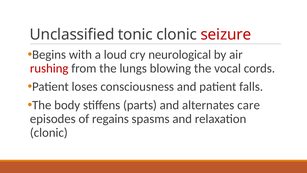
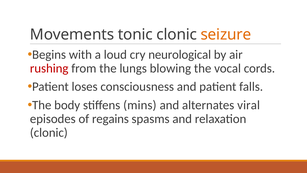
Unclassified: Unclassified -> Movements
seizure colour: red -> orange
parts: parts -> mins
care: care -> viral
